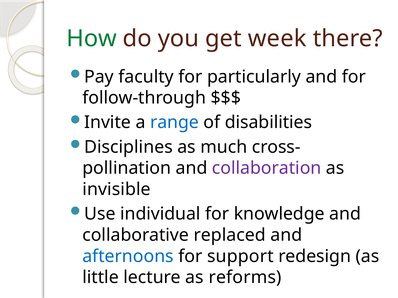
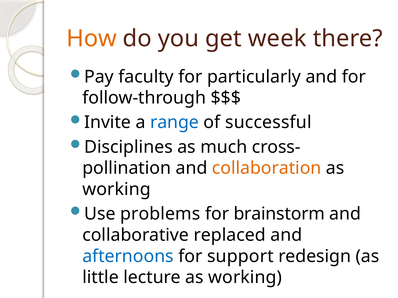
How colour: green -> orange
disabilities: disabilities -> successful
collaboration colour: purple -> orange
invisible at (117, 190): invisible -> working
individual: individual -> problems
knowledge: knowledge -> brainstorm
lecture as reforms: reforms -> working
